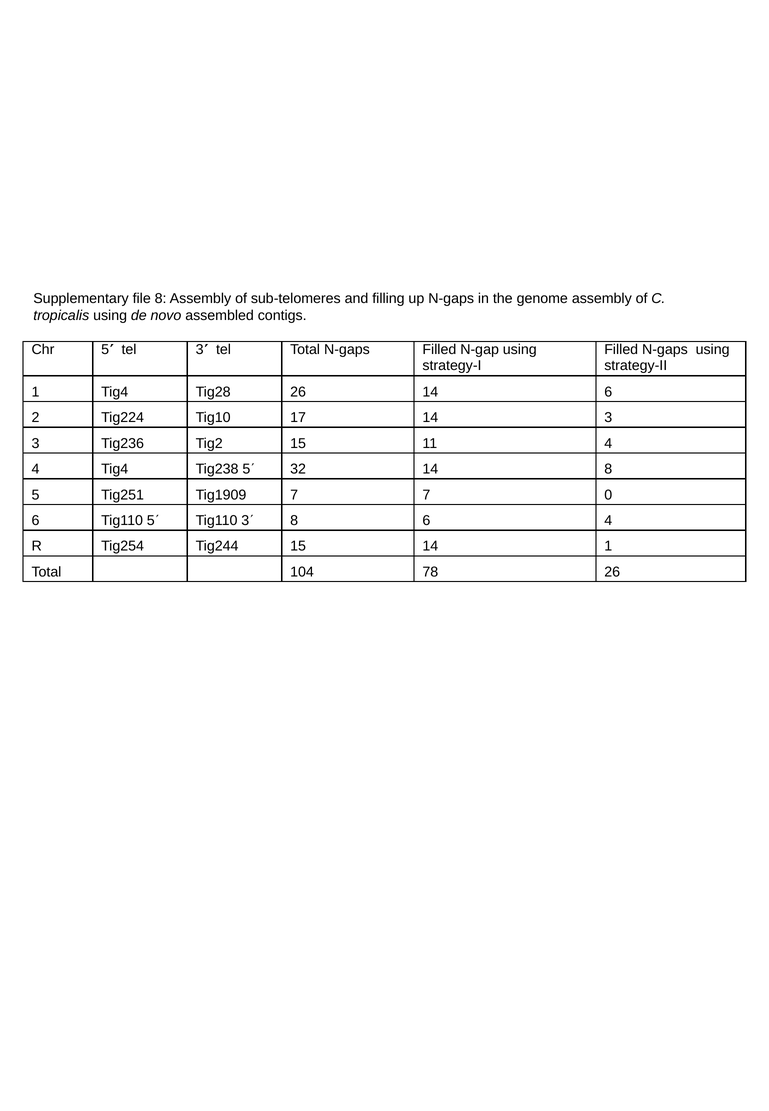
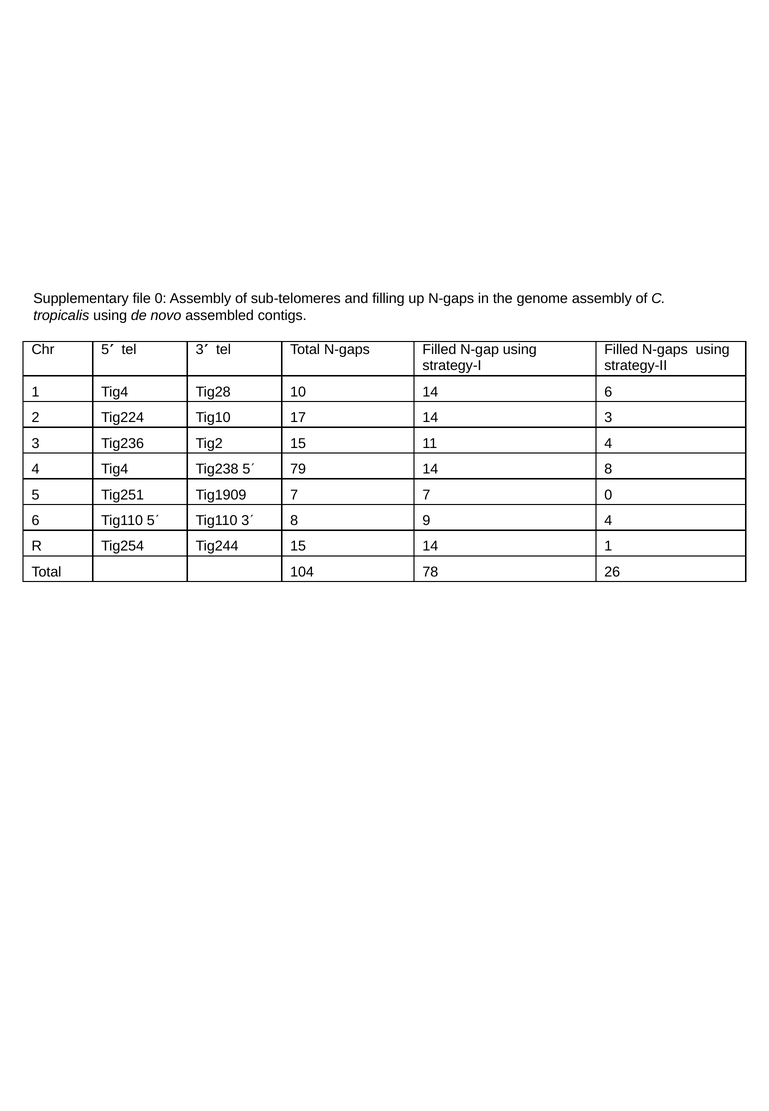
file 8: 8 -> 0
Tig28 26: 26 -> 10
32: 32 -> 79
8 6: 6 -> 9
